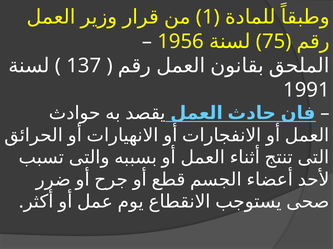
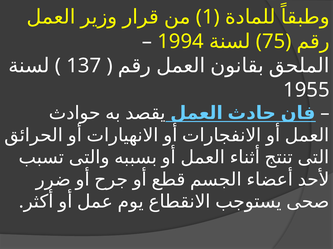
1956: 1956 -> 1994
1991: 1991 -> 1955
